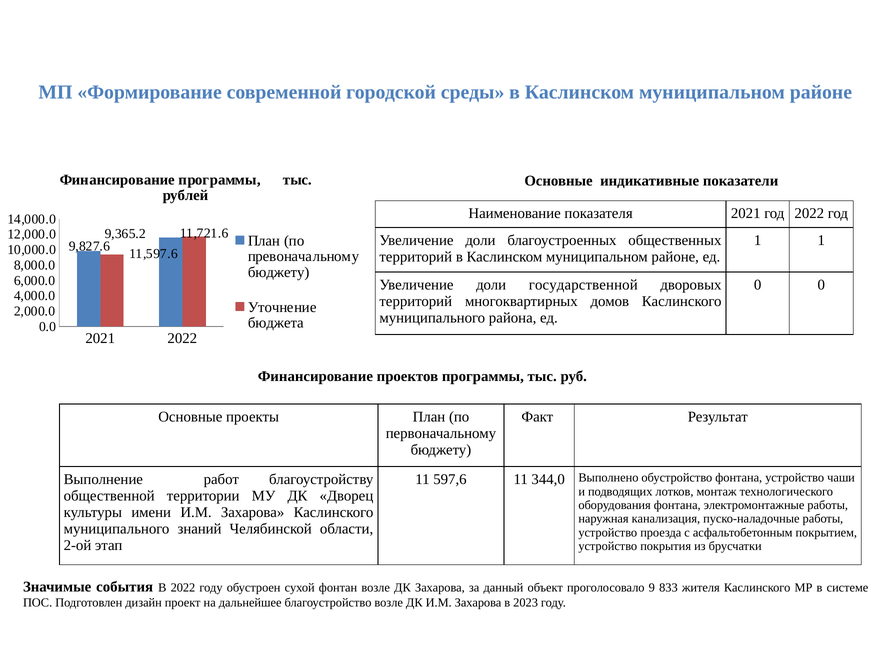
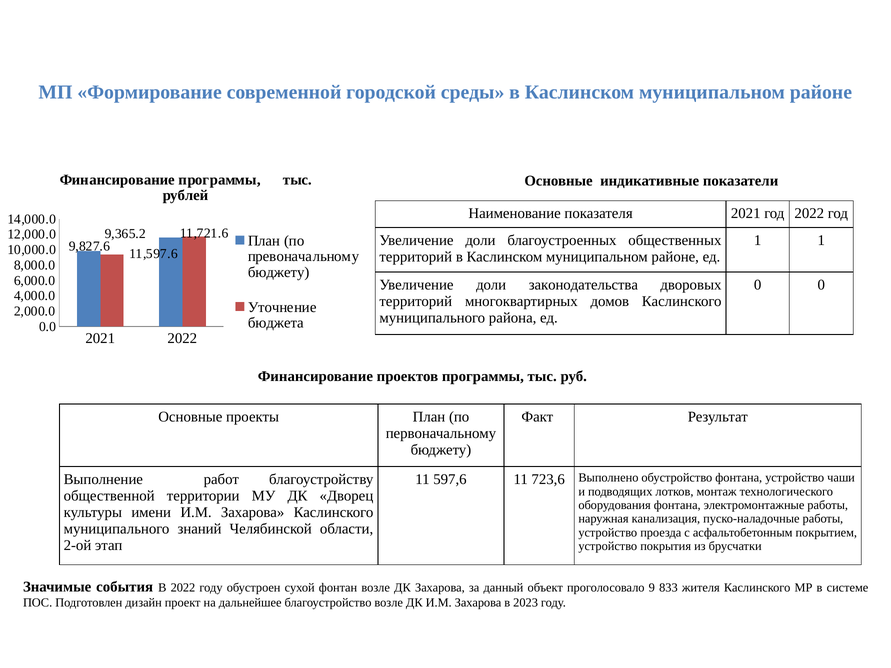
государственной: государственной -> законодательства
344,0: 344,0 -> 723,6
